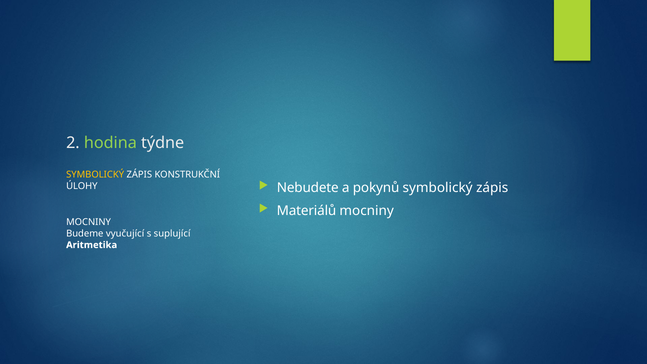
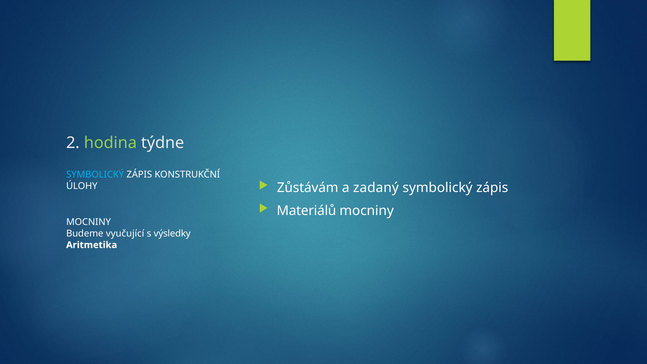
SYMBOLICKÝ at (95, 175) colour: yellow -> light blue
Nebudete: Nebudete -> Zůstávám
pokynů: pokynů -> zadaný
suplující: suplující -> výsledky
